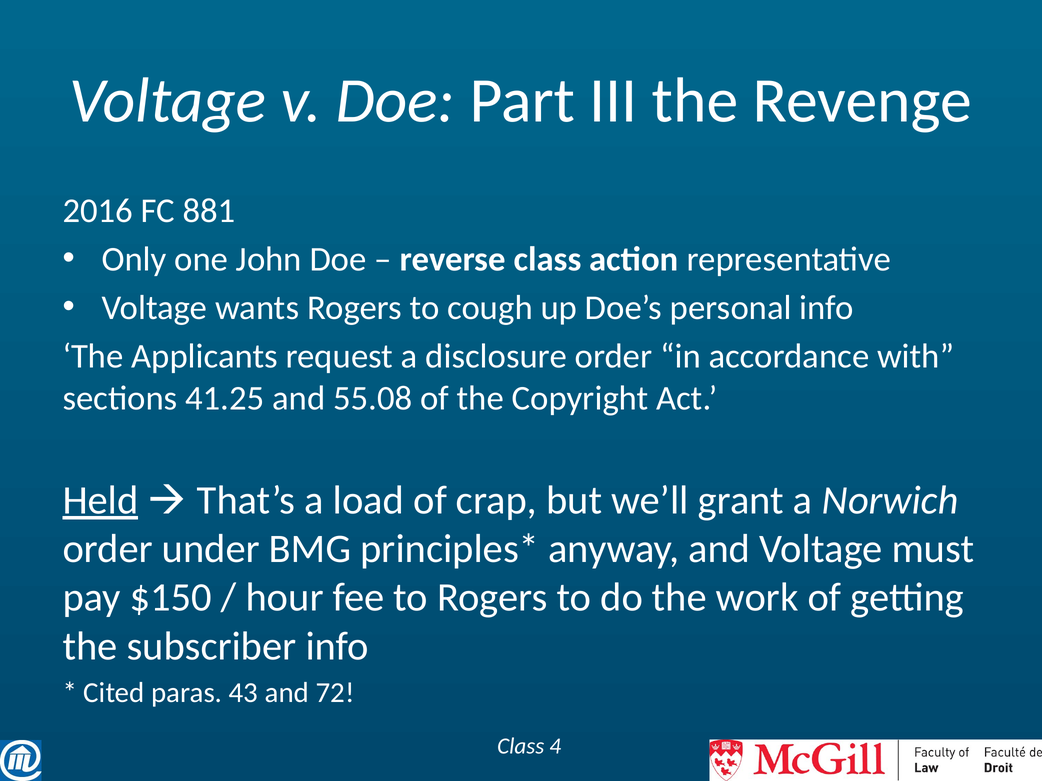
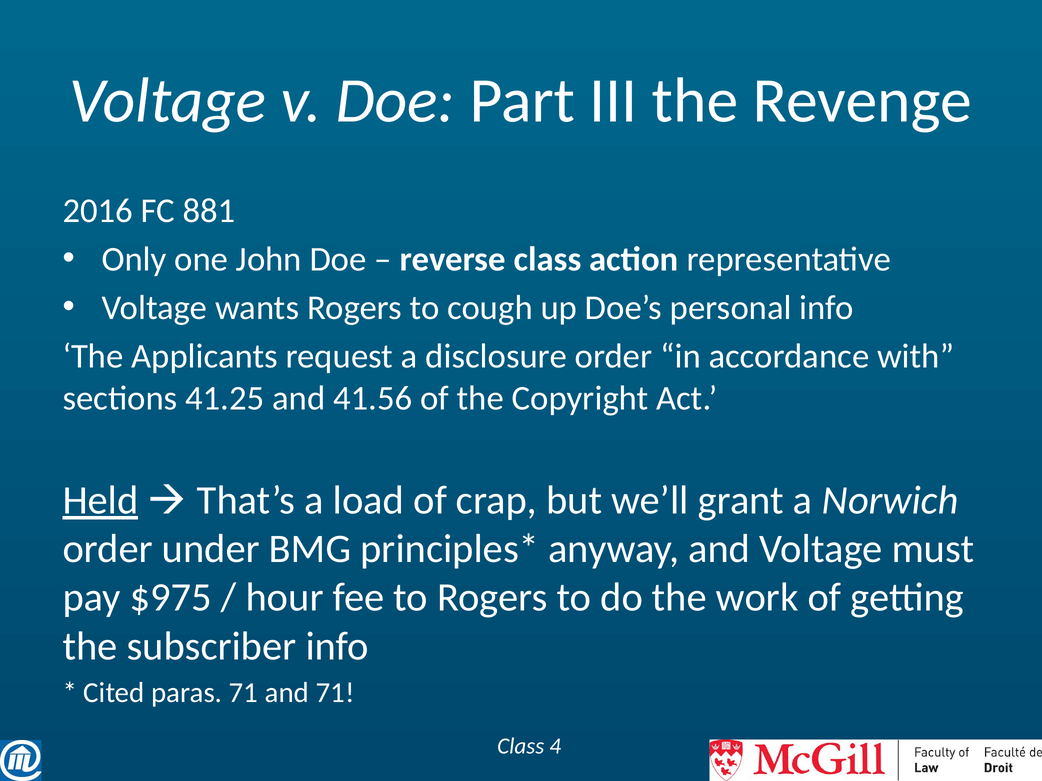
55.08: 55.08 -> 41.56
$150: $150 -> $975
paras 43: 43 -> 71
and 72: 72 -> 71
